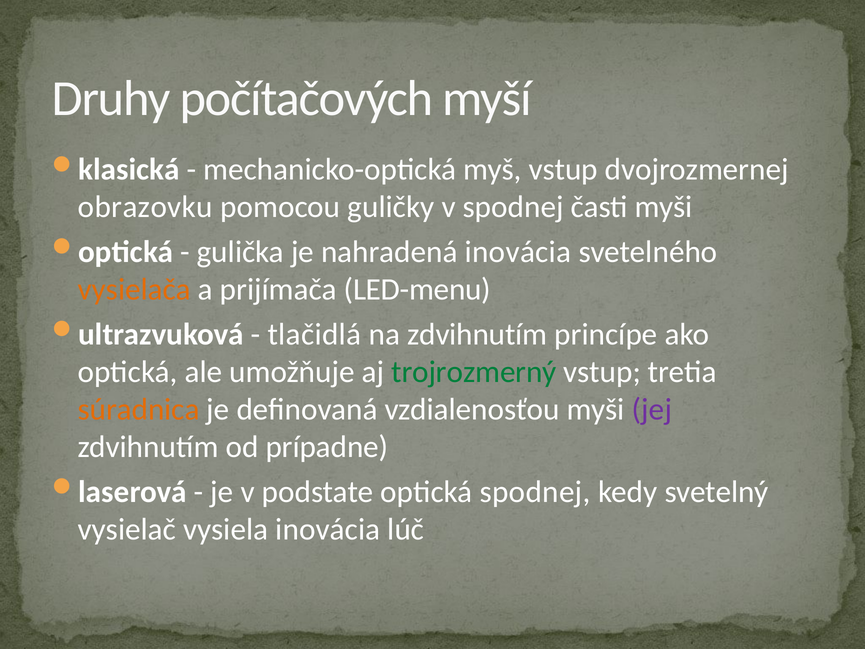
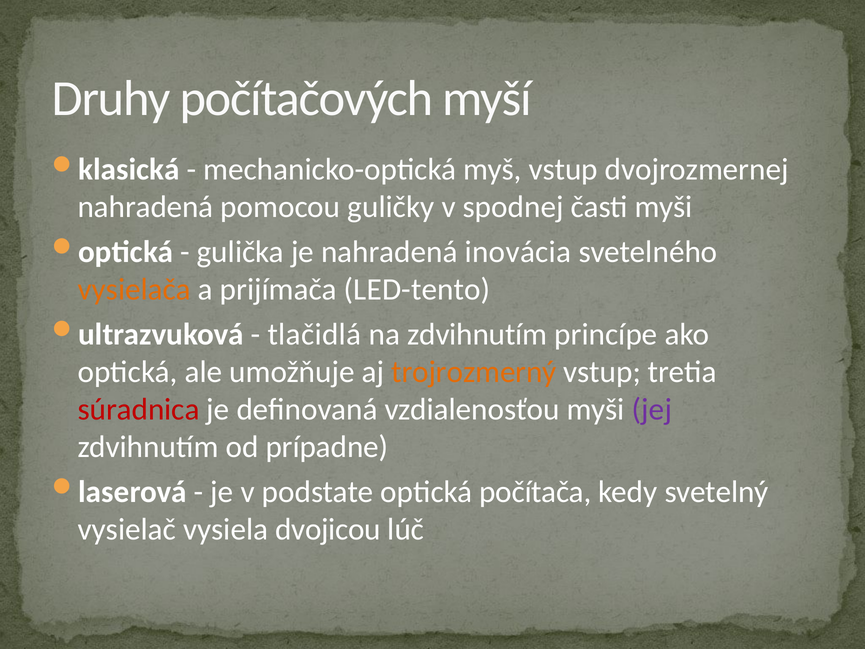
obrazovku at (145, 207): obrazovku -> nahradená
LED-menu: LED-menu -> LED-tento
trojrozmerný colour: green -> orange
súradnica colour: orange -> red
optická spodnej: spodnej -> počítača
vysiela inovácia: inovácia -> dvojicou
